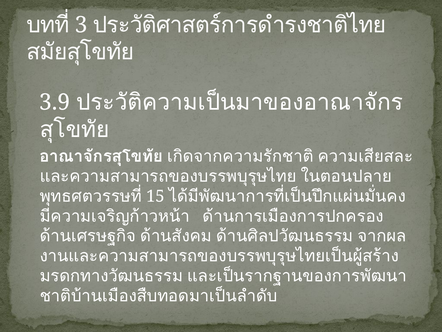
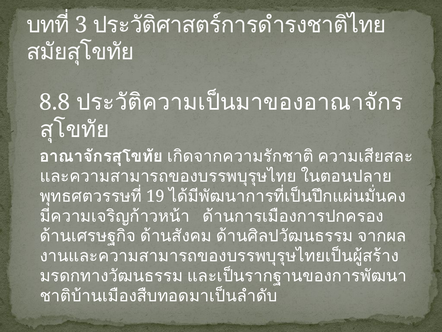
3.9: 3.9 -> 8.8
15: 15 -> 19
